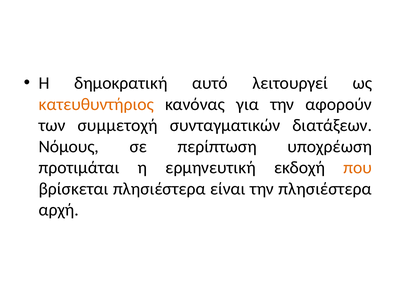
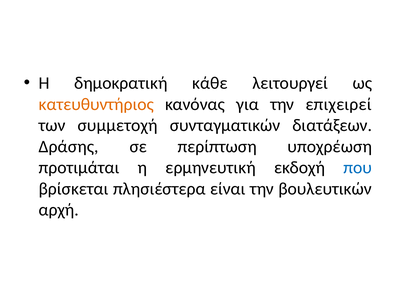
αυτό: αυτό -> κάθε
αφορούν: αφορούν -> επιχειρεί
Νόμους: Νόμους -> Δράσης
που colour: orange -> blue
την πλησιέστερα: πλησιέστερα -> βουλευτικών
